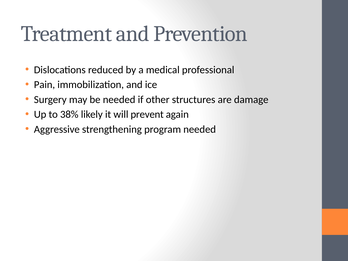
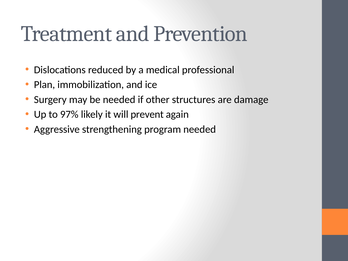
Pain: Pain -> Plan
38%: 38% -> 97%
